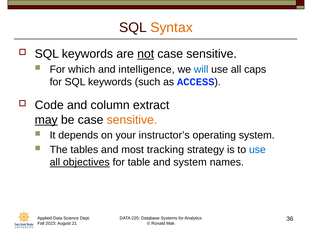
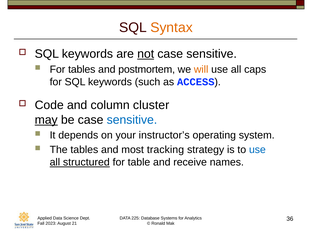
For which: which -> tables
intelligence: intelligence -> postmortem
will colour: blue -> orange
extract: extract -> cluster
sensitive at (132, 120) colour: orange -> blue
objectives: objectives -> structured
and system: system -> receive
